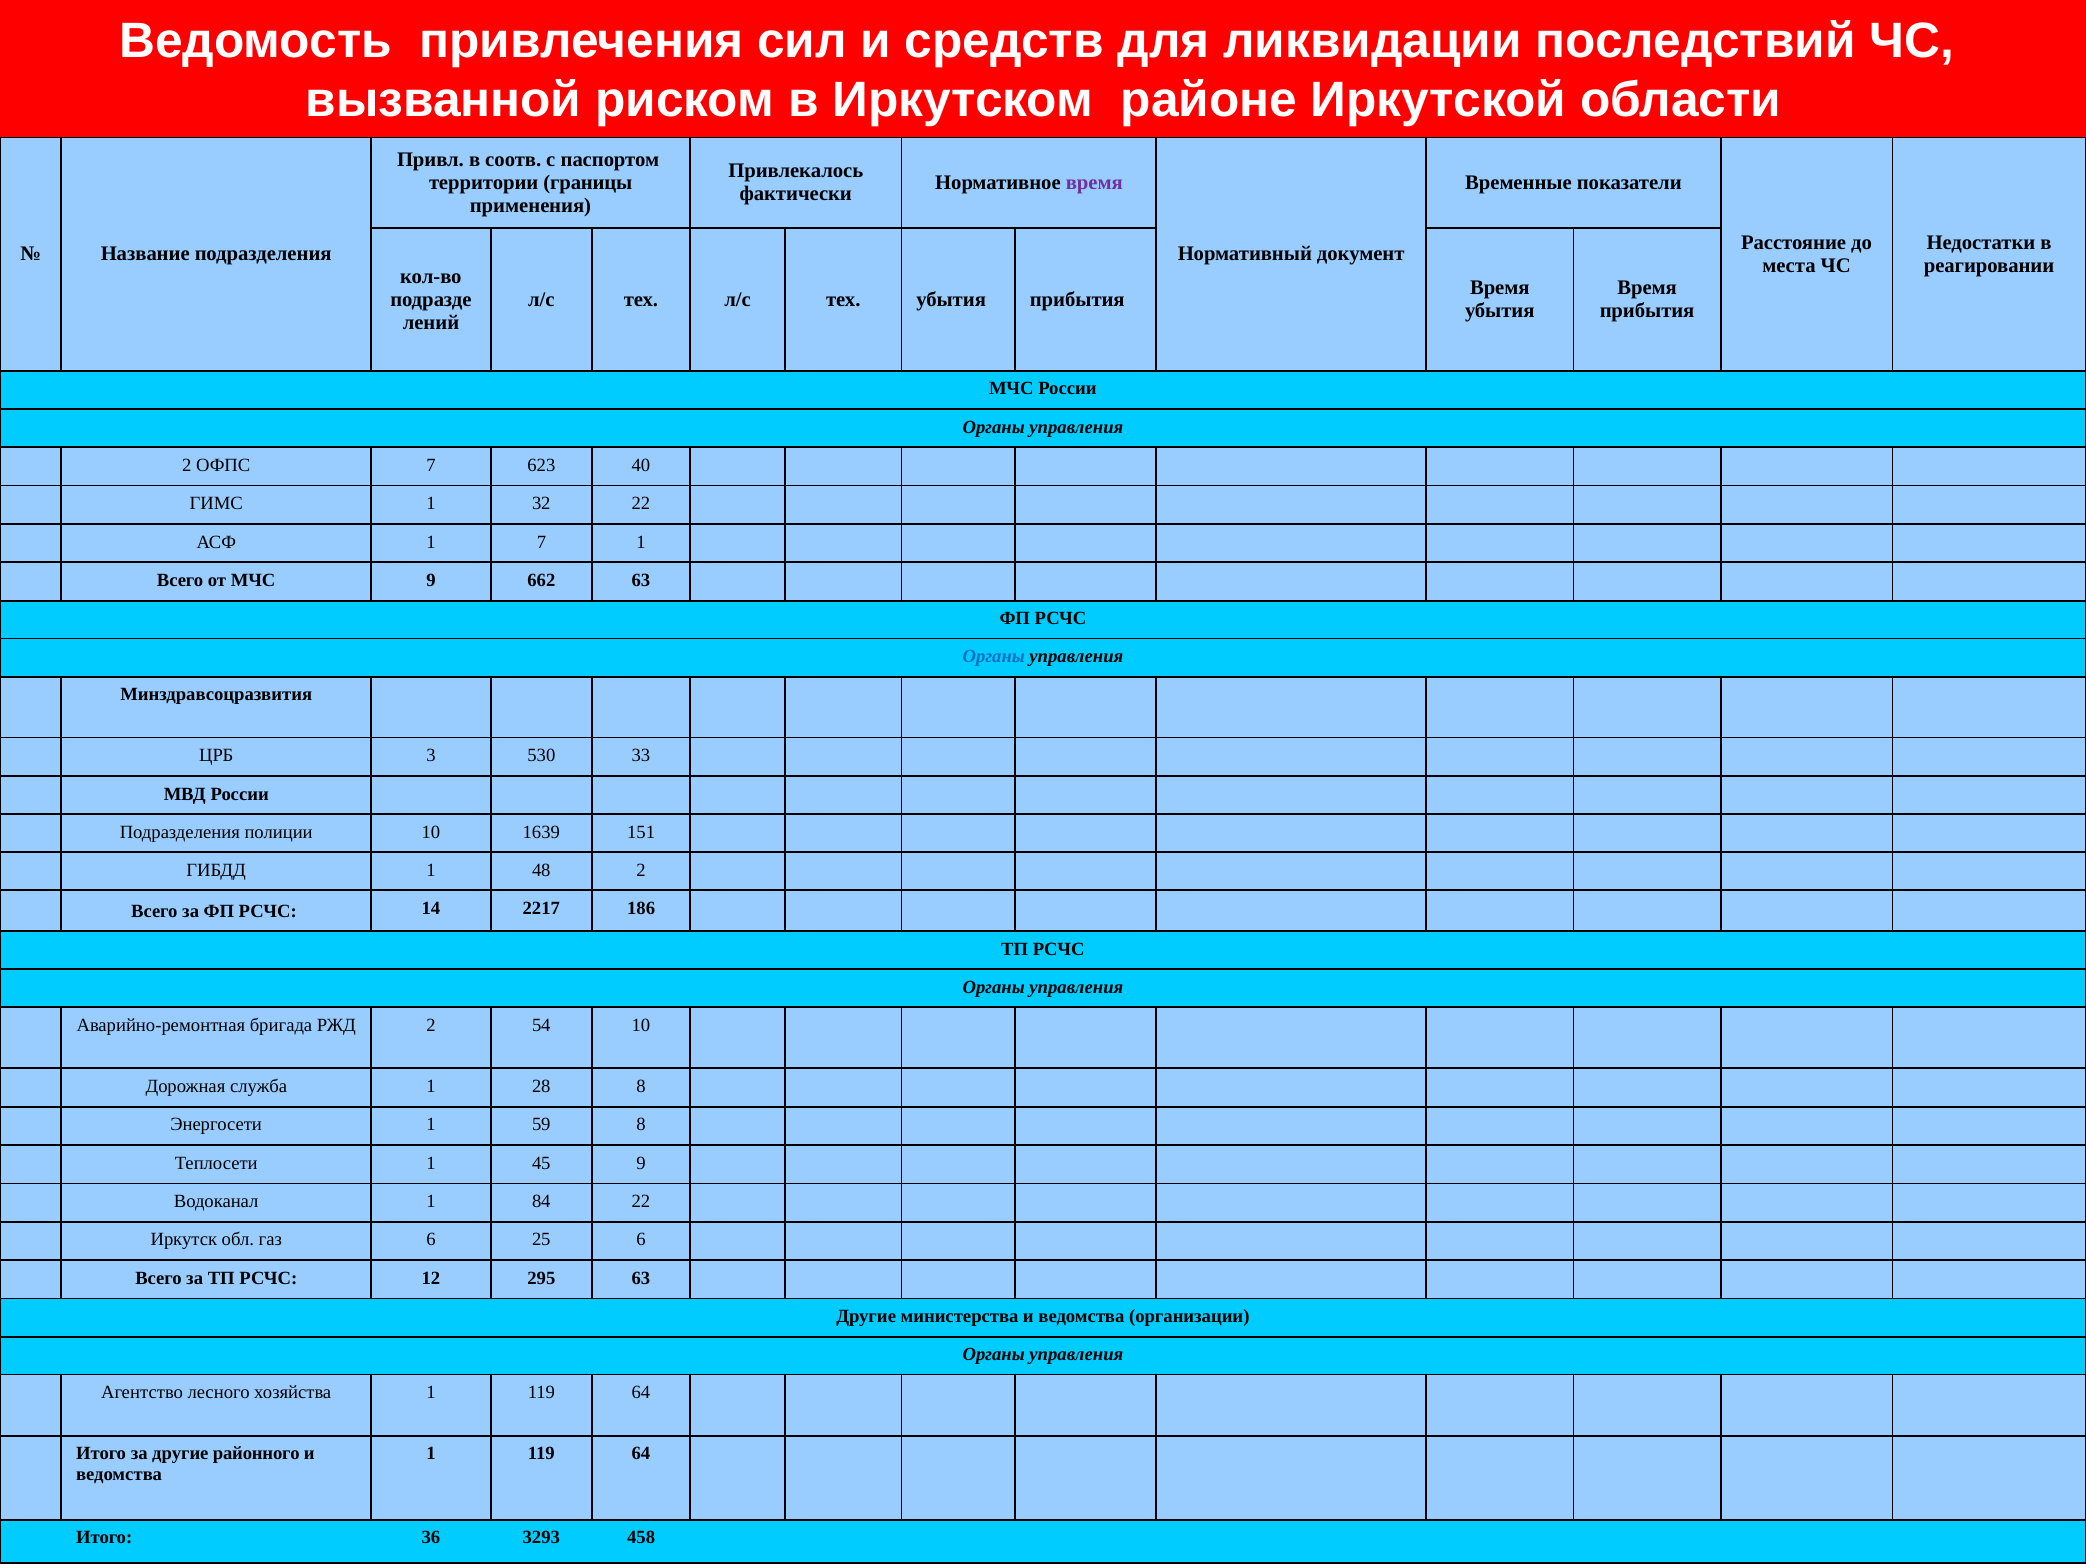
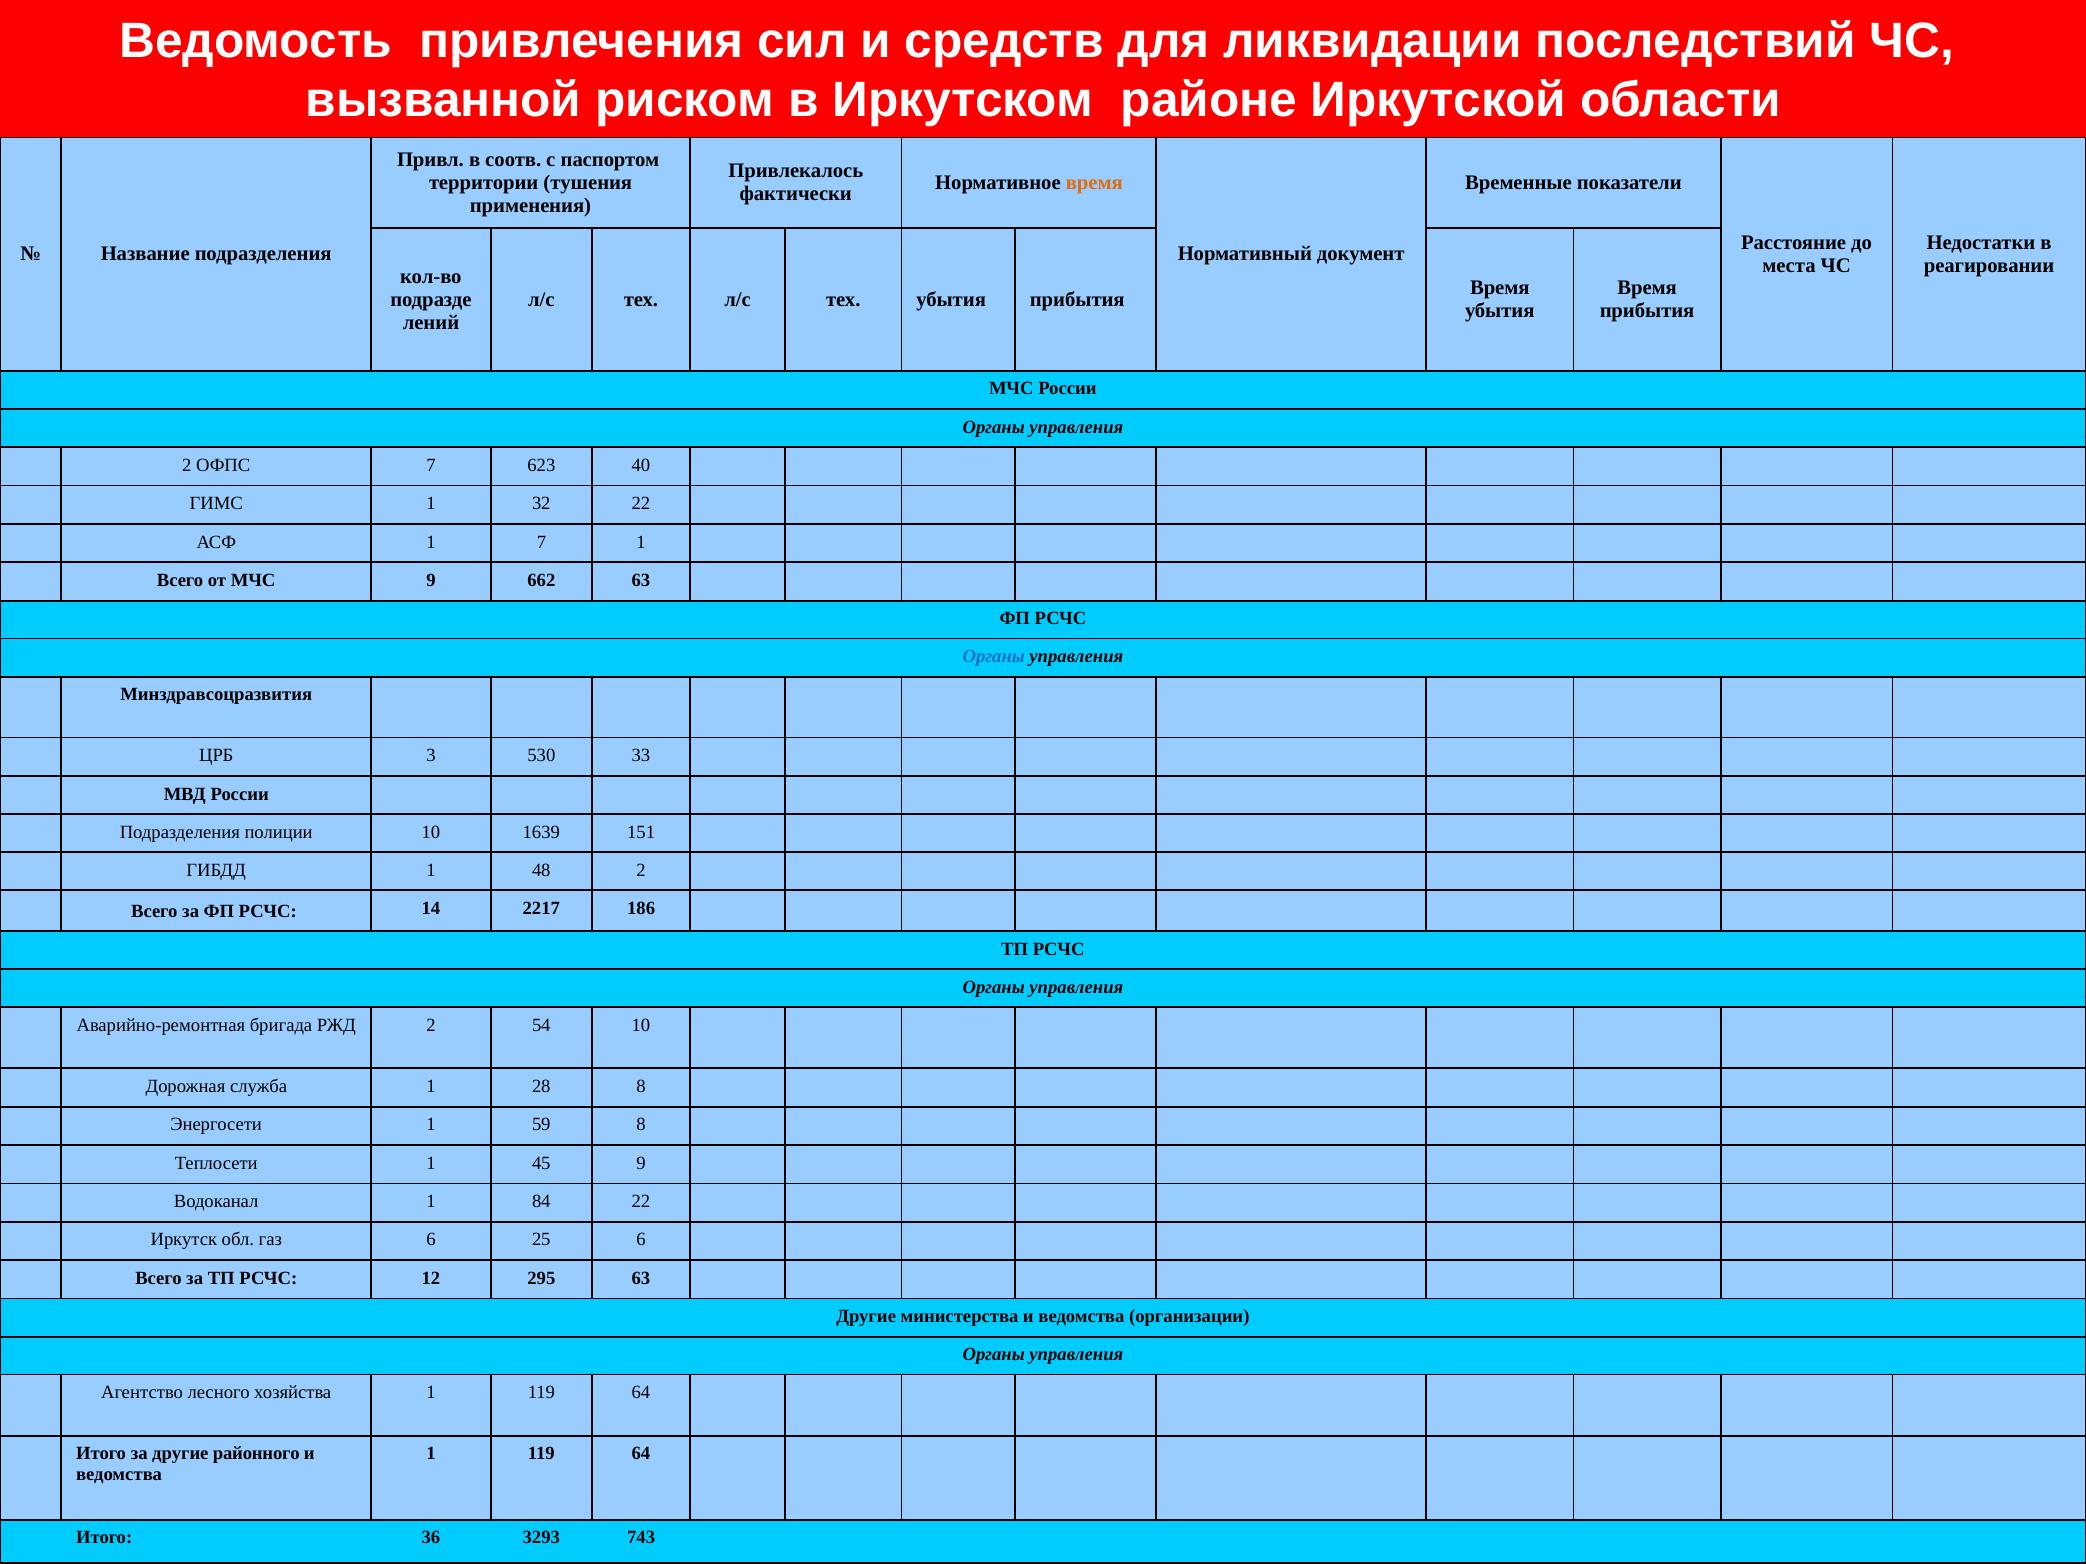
границы: границы -> тушения
время at (1094, 182) colour: purple -> orange
458: 458 -> 743
